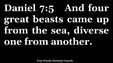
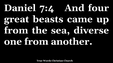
7:5: 7:5 -> 7:4
